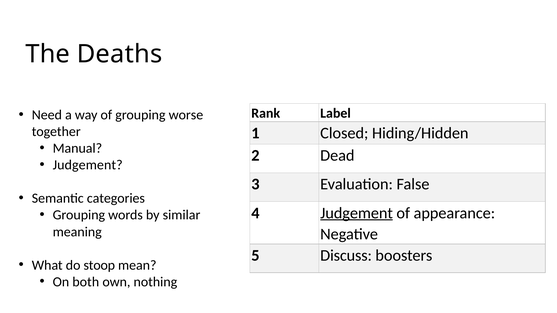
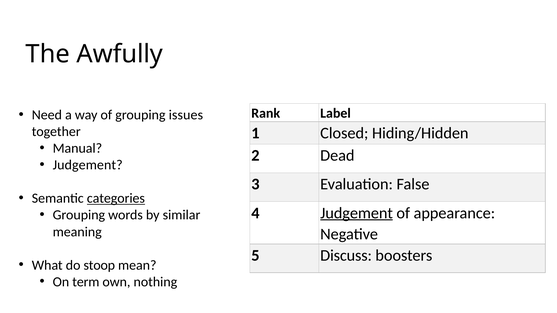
Deaths: Deaths -> Awfully
worse: worse -> issues
categories underline: none -> present
both: both -> term
